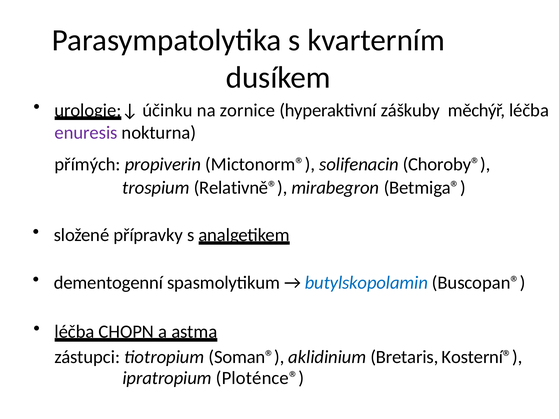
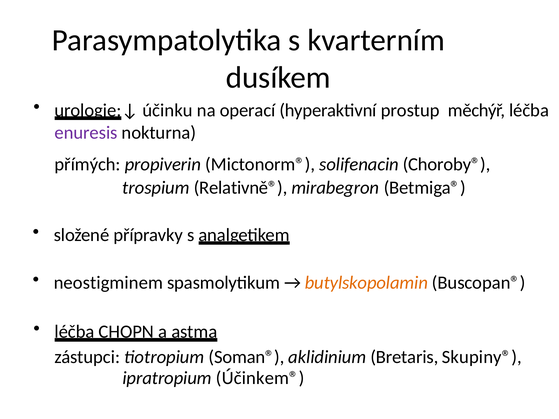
zornice: zornice -> operací
záškuby: záškuby -> prostup
dementogenní: dementogenní -> neostigminem
butylskopolamin colour: blue -> orange
Kosterní®: Kosterní® -> Skupiny®
Ploténce®: Ploténce® -> Účinkem®
